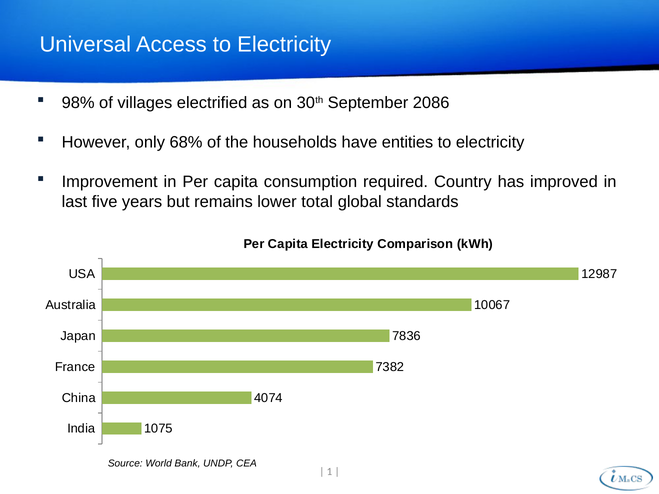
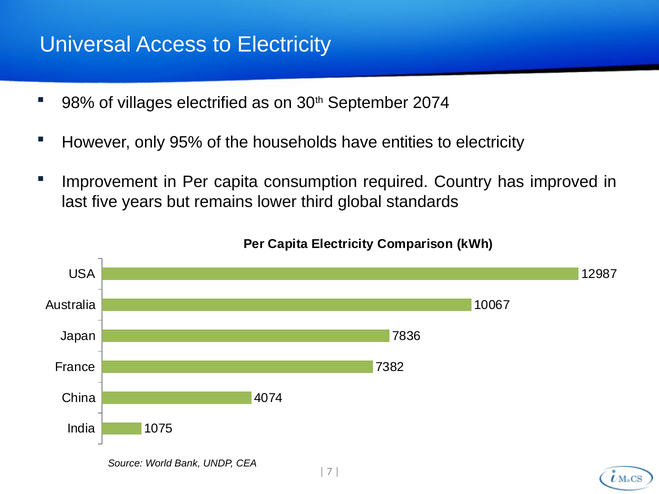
2086: 2086 -> 2074
68%: 68% -> 95%
total: total -> third
1: 1 -> 7
